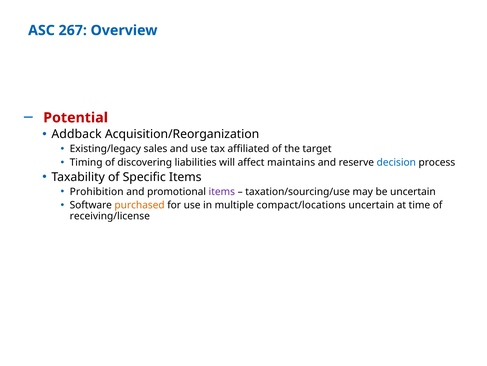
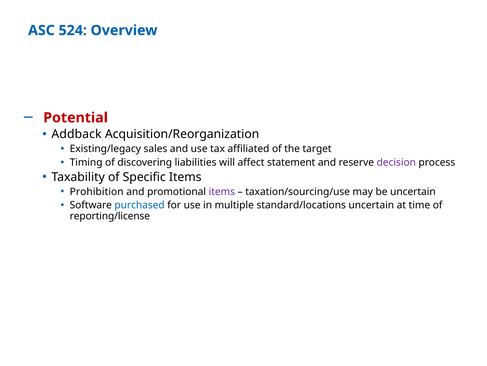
267: 267 -> 524
maintains: maintains -> statement
decision colour: blue -> purple
purchased colour: orange -> blue
compact/locations: compact/locations -> standard/locations
receiving/license: receiving/license -> reporting/license
